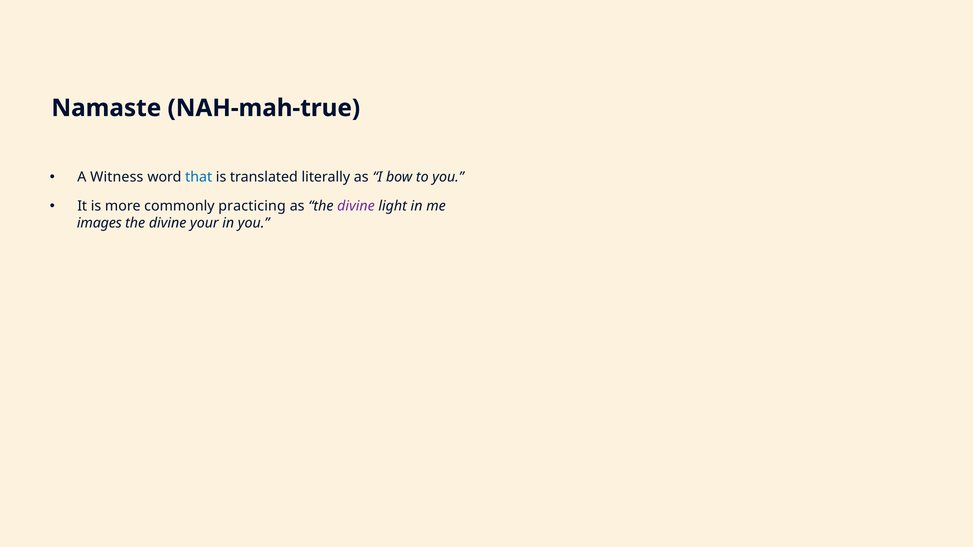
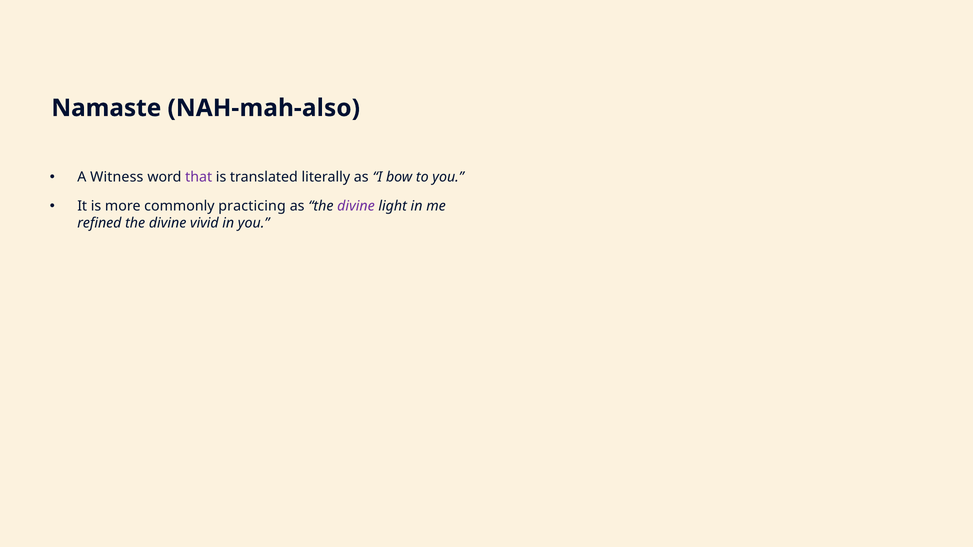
NAH-mah-true: NAH-mah-true -> NAH-mah-also
that colour: blue -> purple
images: images -> refined
your: your -> vivid
